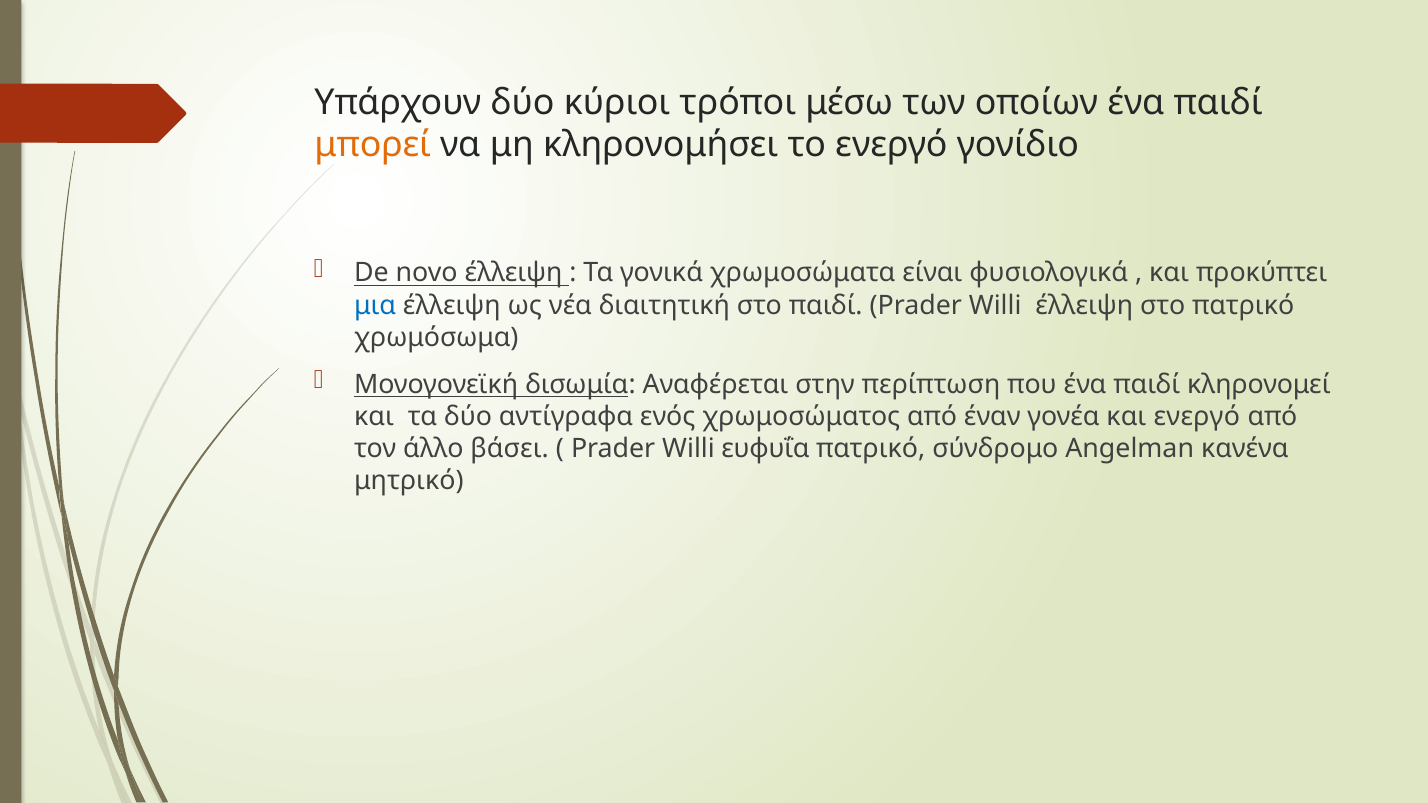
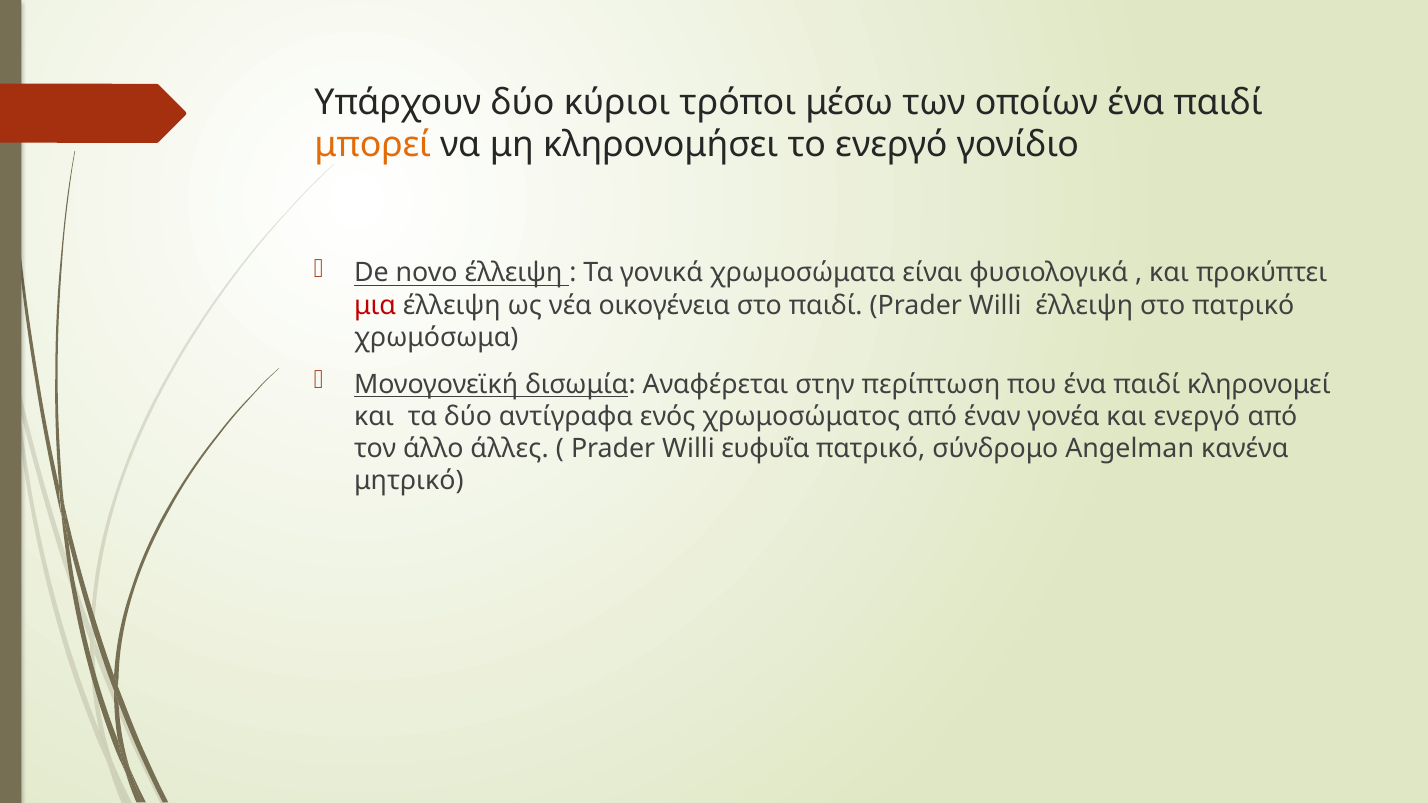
μια colour: blue -> red
διαιτητική: διαιτητική -> οικογένεια
βάσει: βάσει -> άλλες
